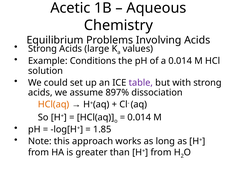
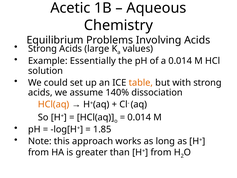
Conditions: Conditions -> Essentially
table colour: purple -> orange
897%: 897% -> 140%
